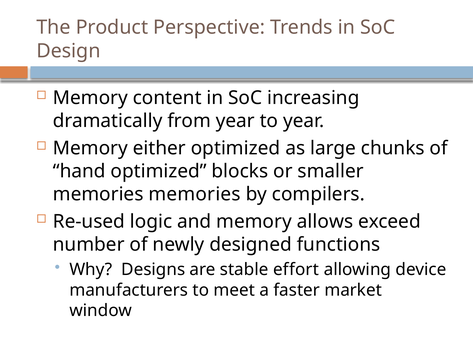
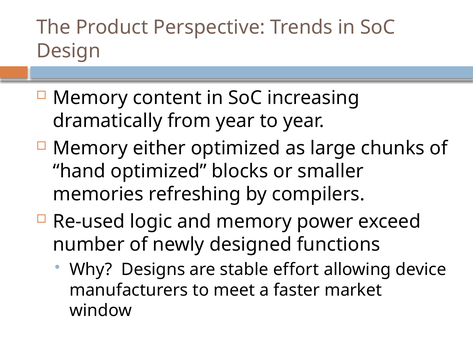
memories memories: memories -> refreshing
allows: allows -> power
